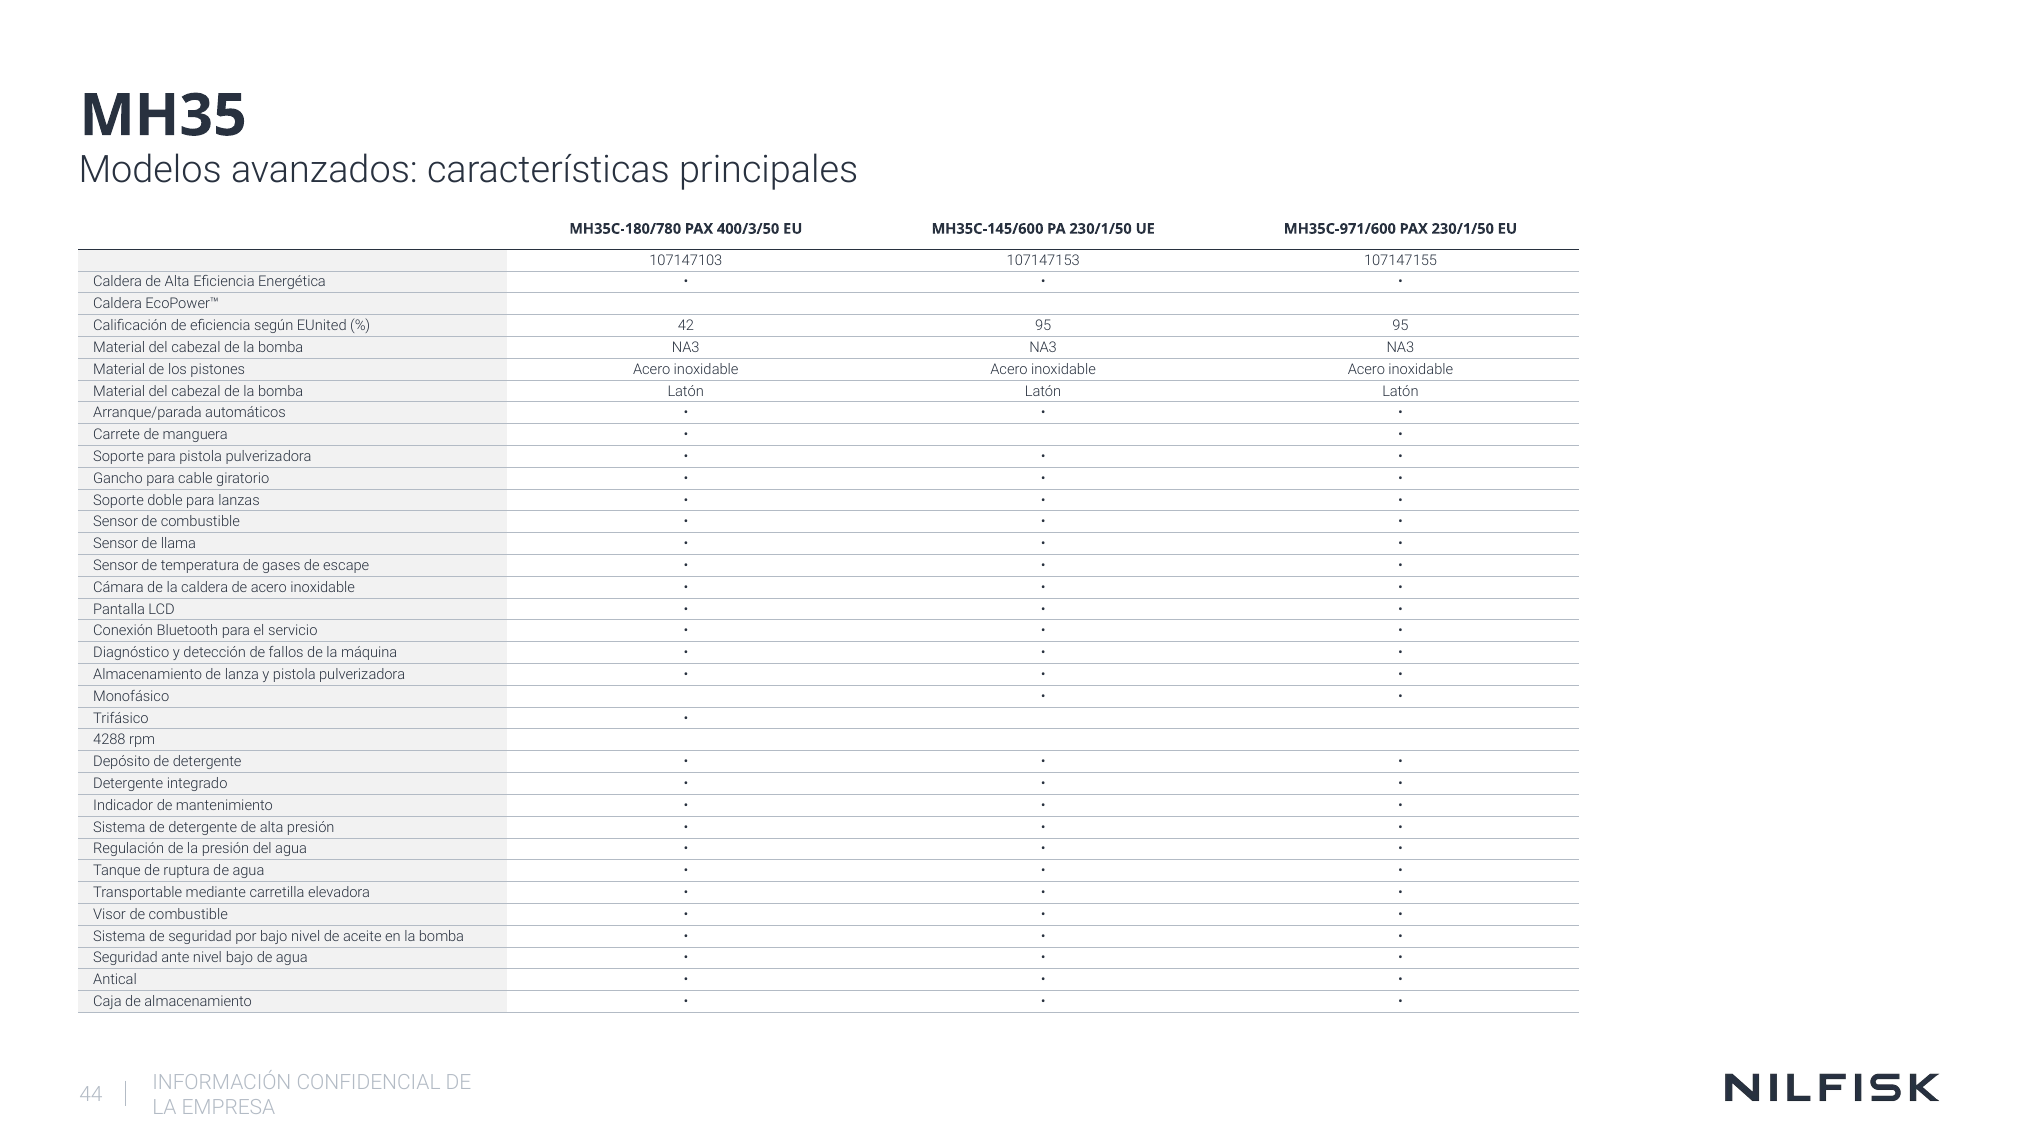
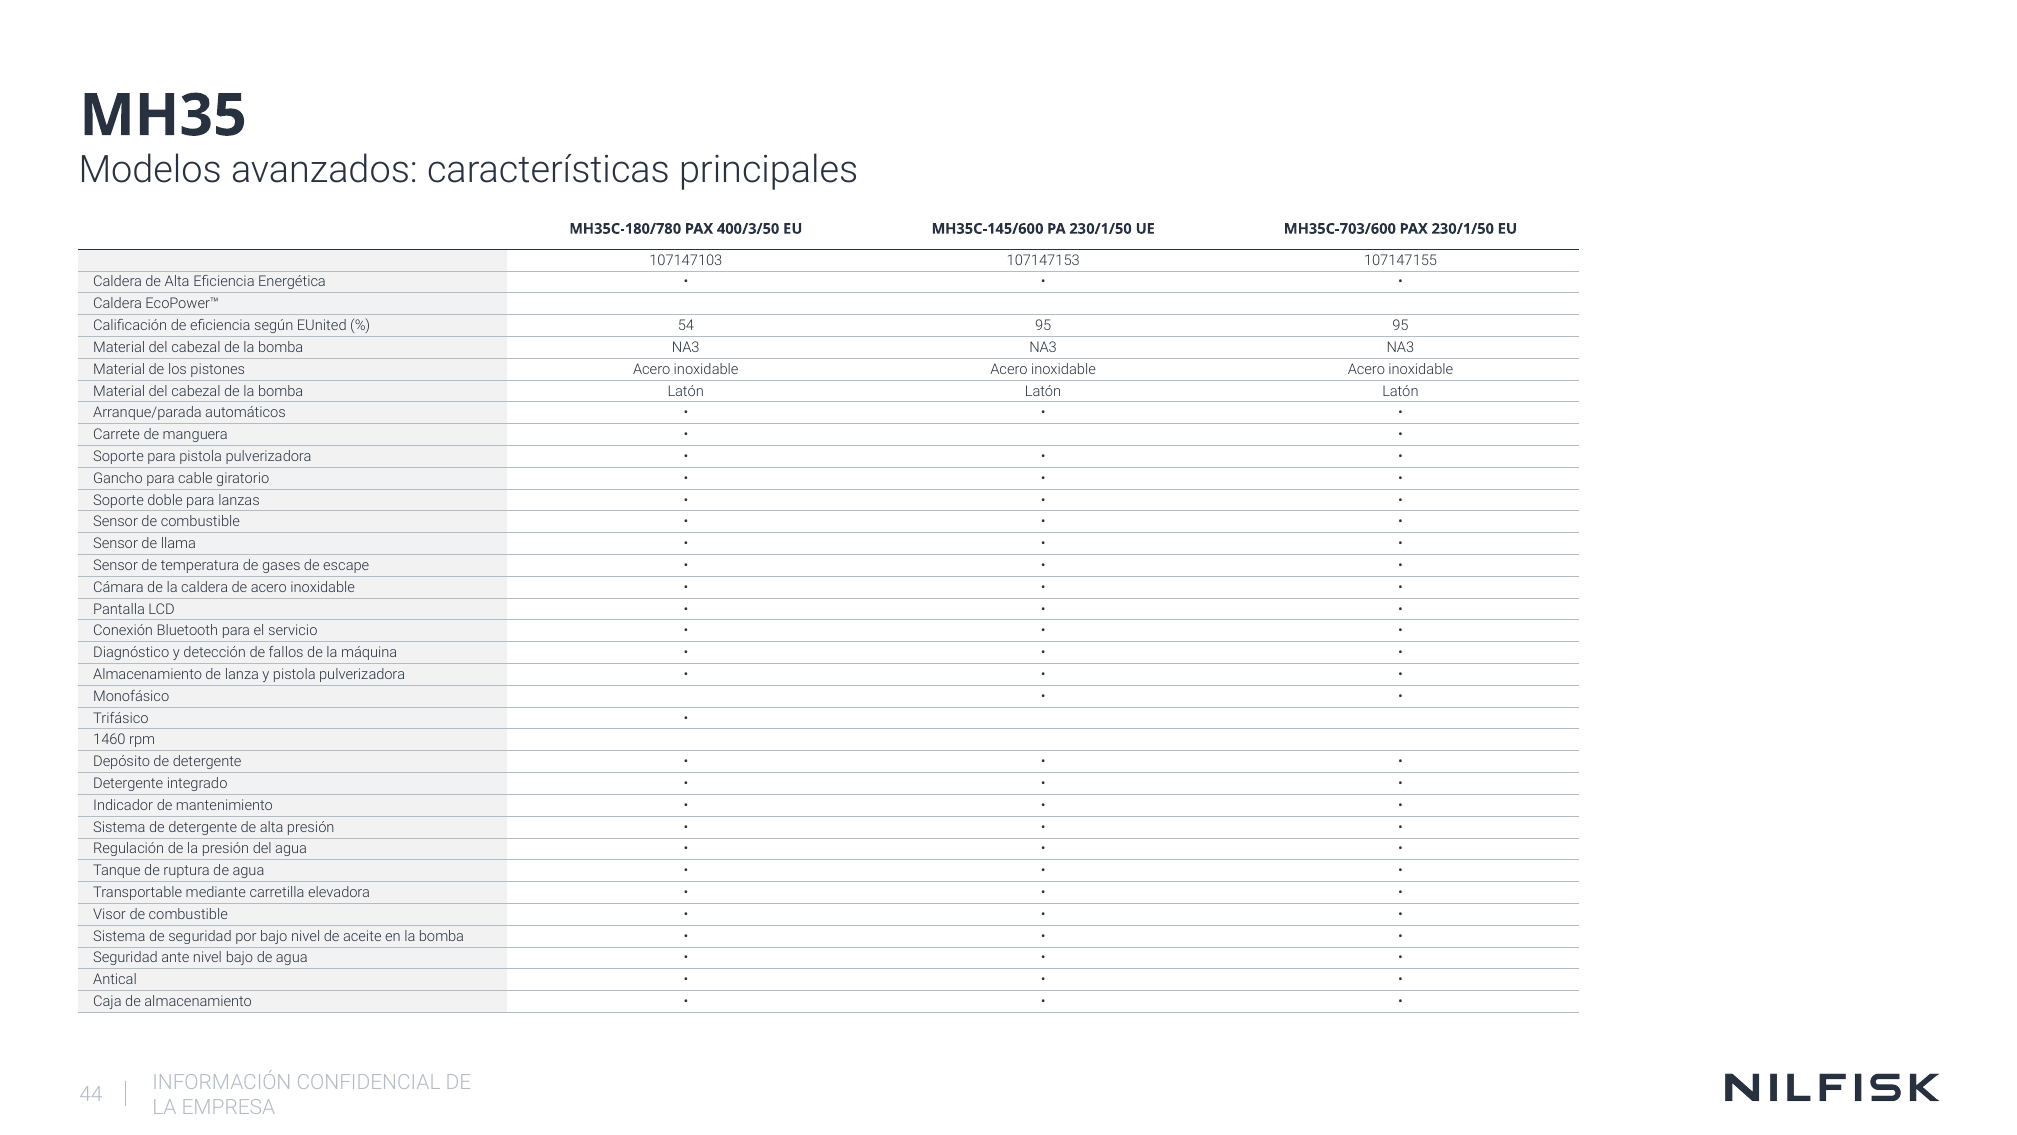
MH35C-971/600: MH35C-971/600 -> MH35C-703/600
42: 42 -> 54
4288: 4288 -> 1460
